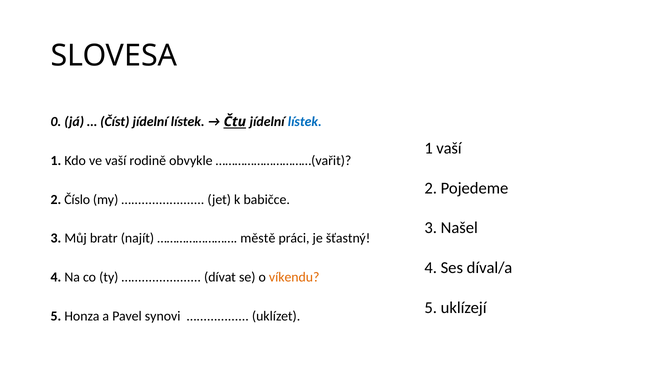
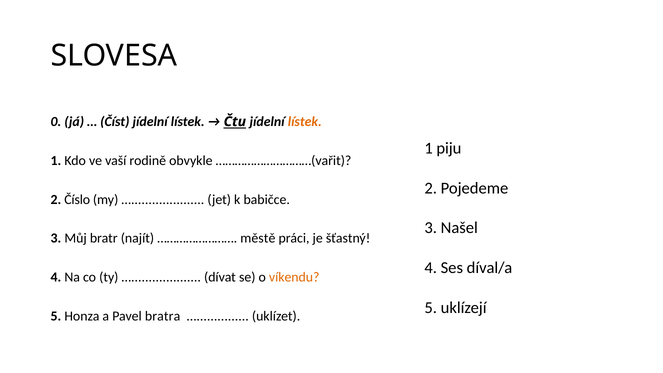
lístek at (305, 122) colour: blue -> orange
1 vaší: vaší -> piju
synovi: synovi -> bratra
